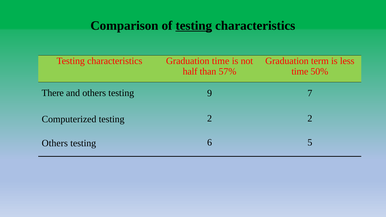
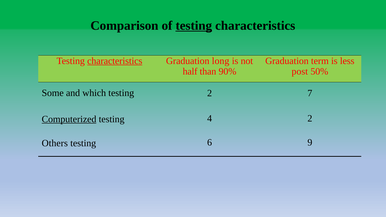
characteristics at (115, 61) underline: none -> present
Graduation time: time -> long
57%: 57% -> 90%
time at (300, 72): time -> post
There: There -> Some
and others: others -> which
testing 9: 9 -> 2
Computerized underline: none -> present
testing 2: 2 -> 4
5: 5 -> 9
